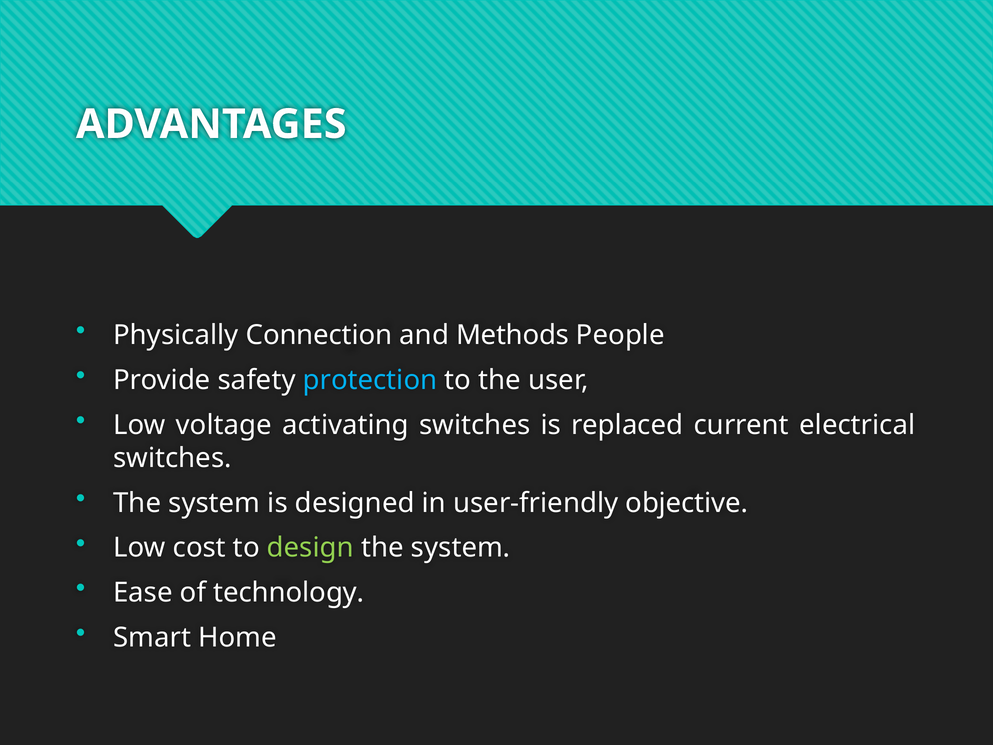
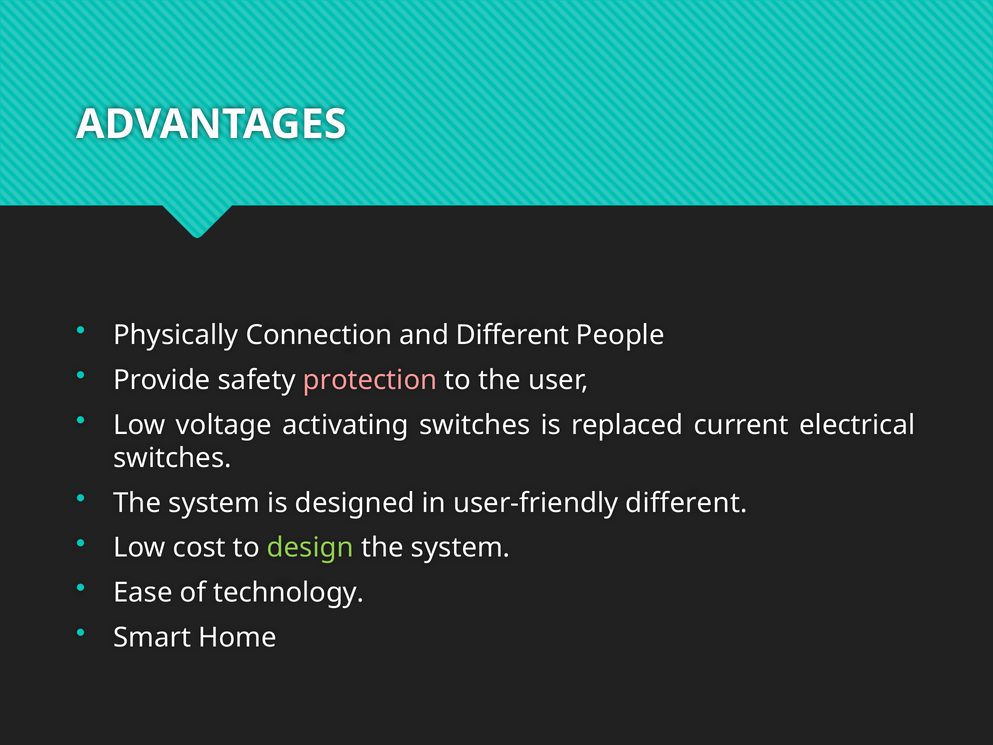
and Methods: Methods -> Different
protection colour: light blue -> pink
user-friendly objective: objective -> different
